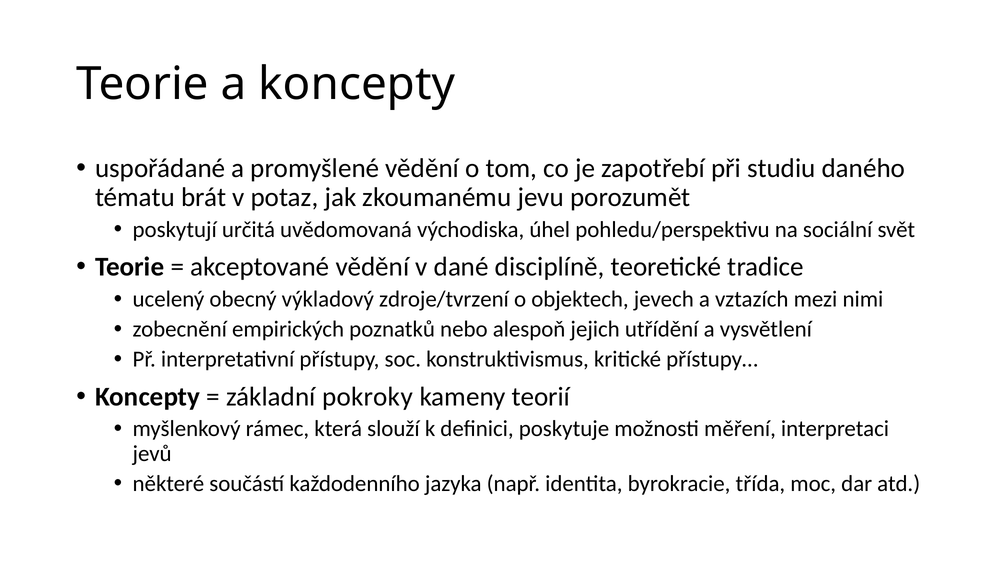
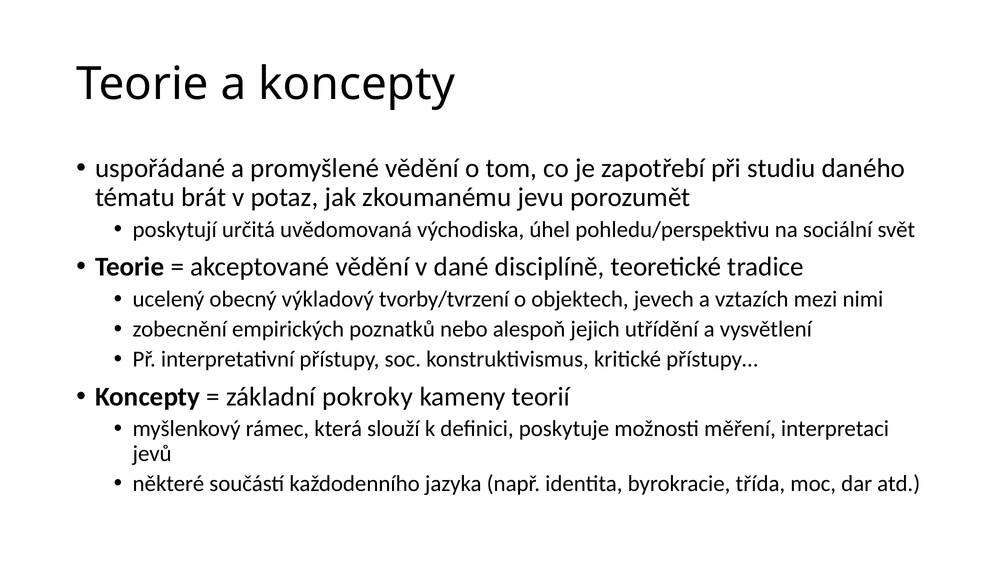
zdroje/tvrzení: zdroje/tvrzení -> tvorby/tvrzení
